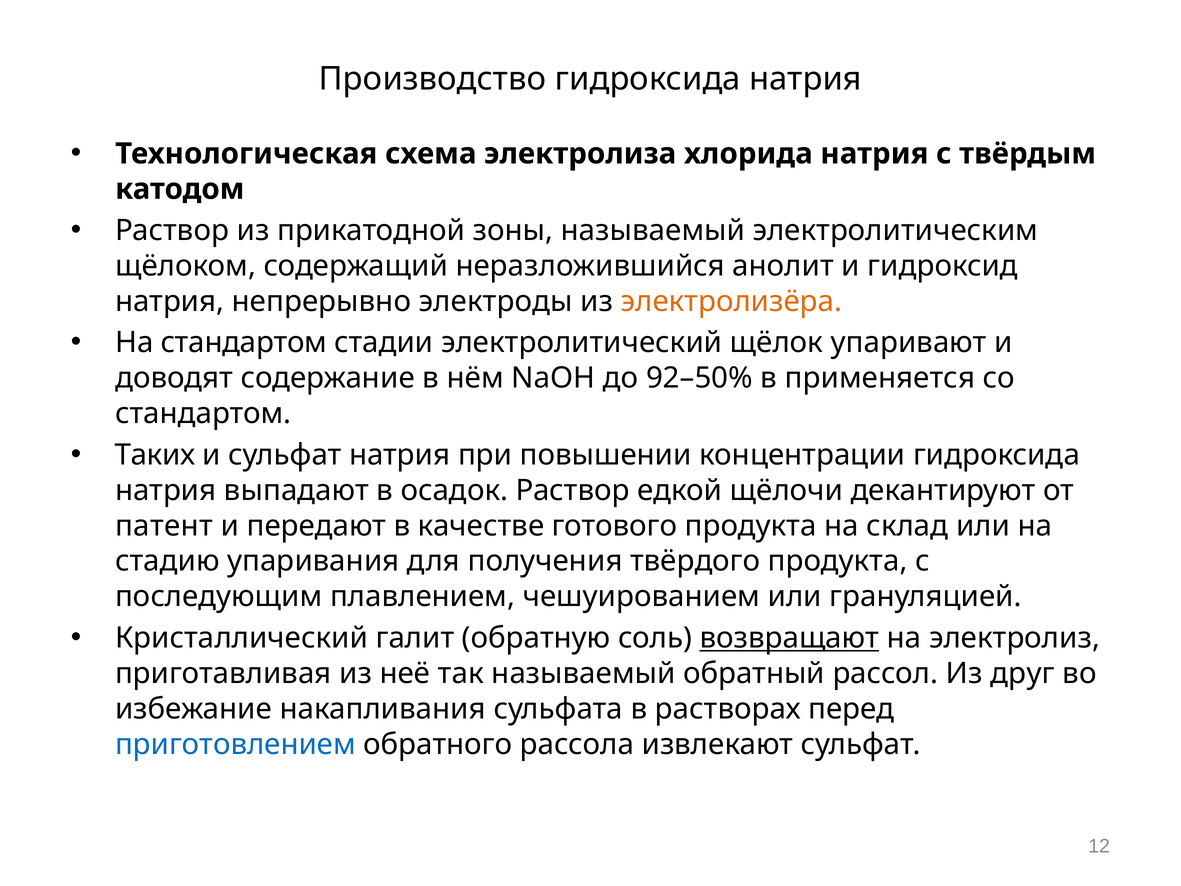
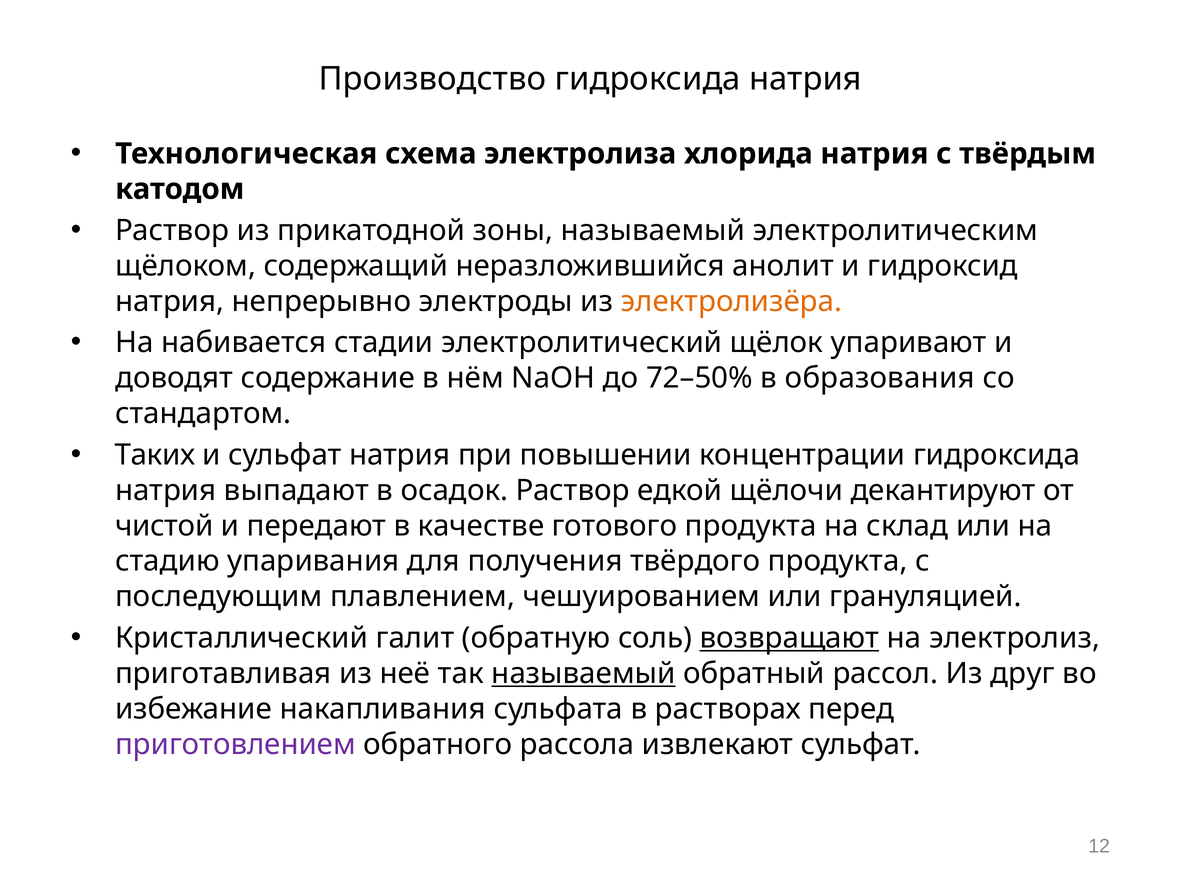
На стандартом: стандартом -> набивается
92–50%: 92–50% -> 72–50%
применяется: применяется -> образования
патент: патент -> чистой
называемый at (583, 673) underline: none -> present
приготовлением colour: blue -> purple
